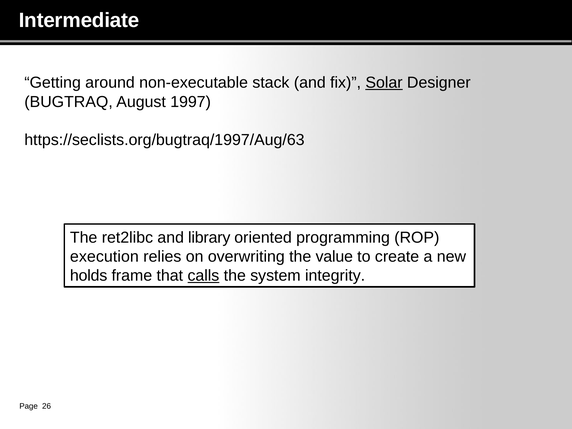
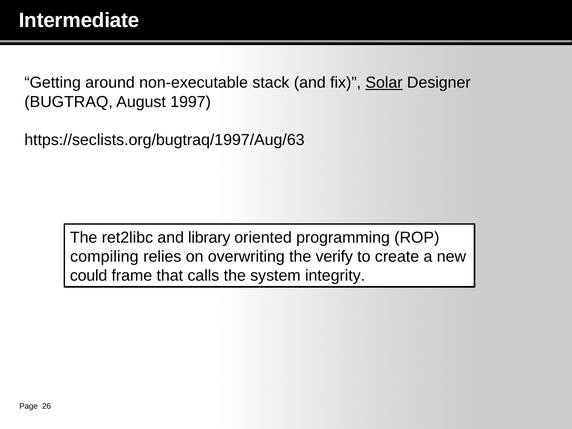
execution: execution -> compiling
value: value -> verify
holds: holds -> could
calls underline: present -> none
